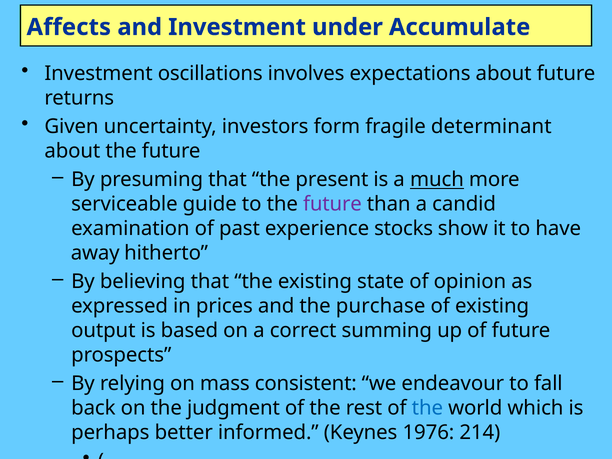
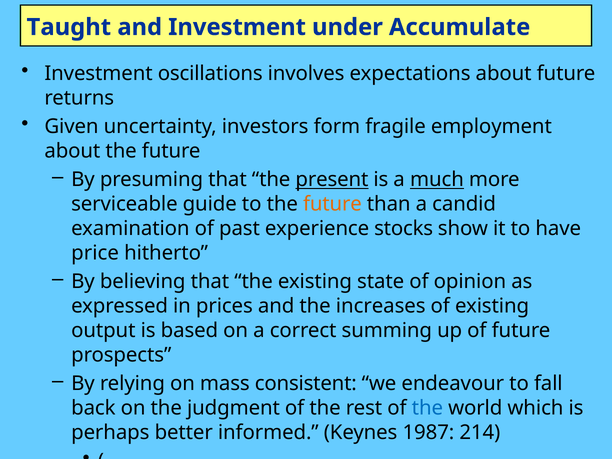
Affects at (69, 27): Affects -> Taught
determinant: determinant -> employment
present underline: none -> present
future at (332, 204) colour: purple -> orange
away: away -> price
purchase: purchase -> increases
1976: 1976 -> 1987
